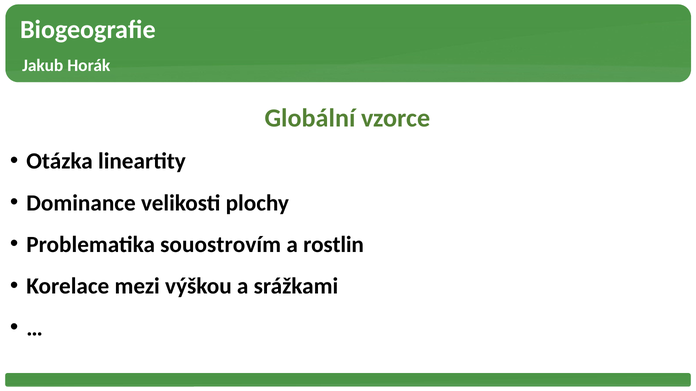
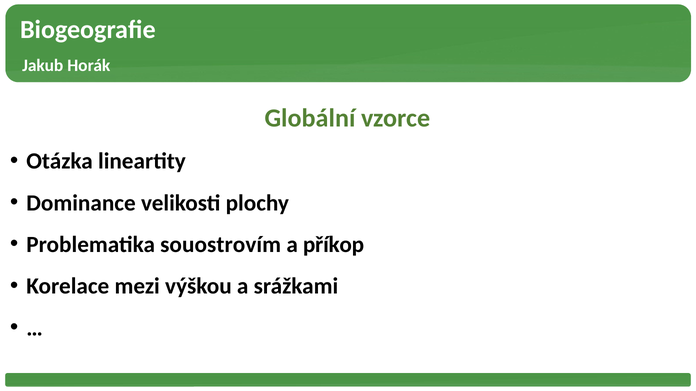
rostlin: rostlin -> příkop
